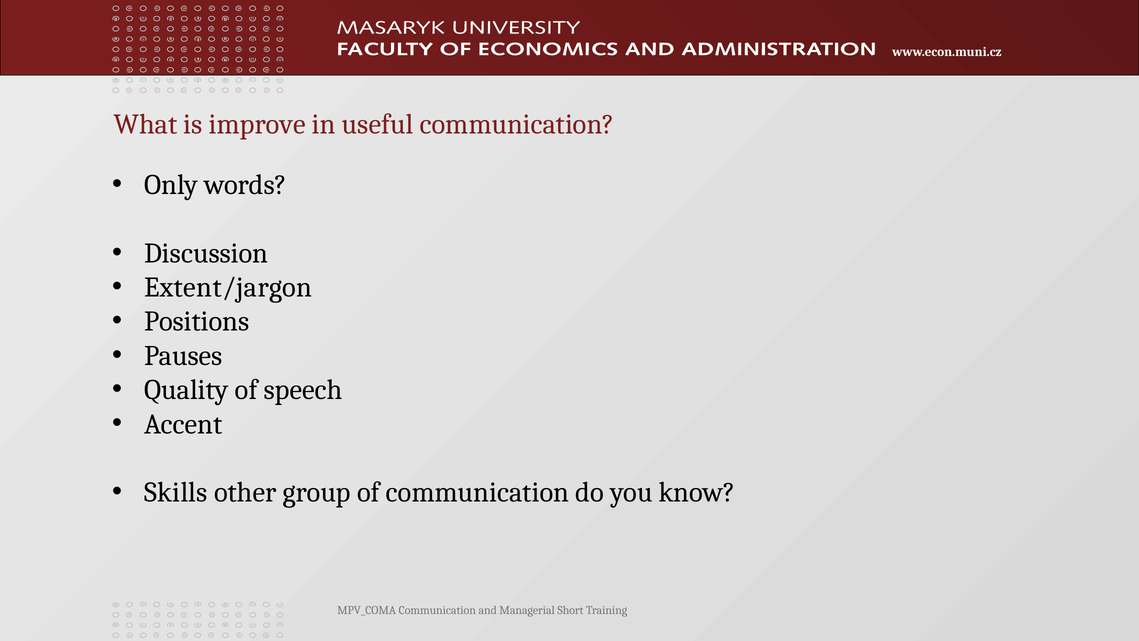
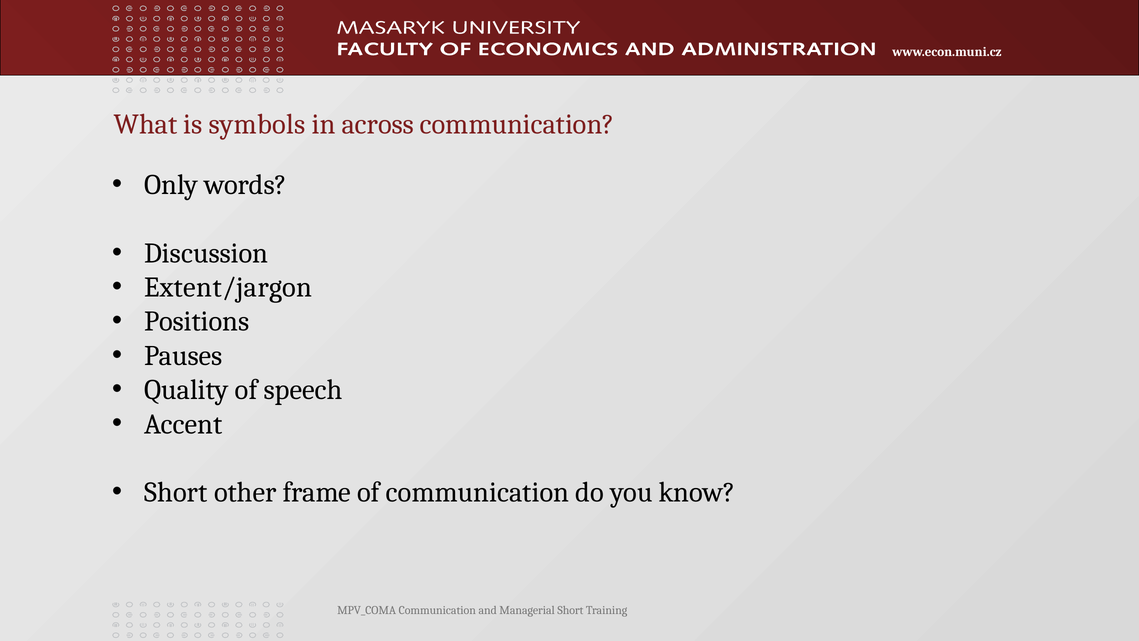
improve: improve -> symbols
useful: useful -> across
Skills at (176, 492): Skills -> Short
group: group -> frame
